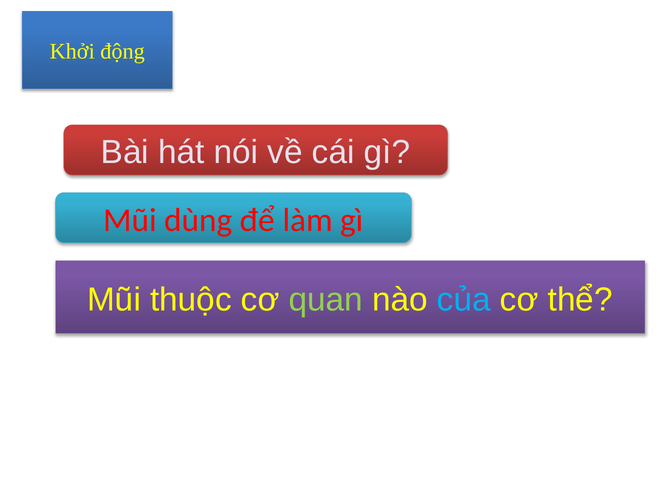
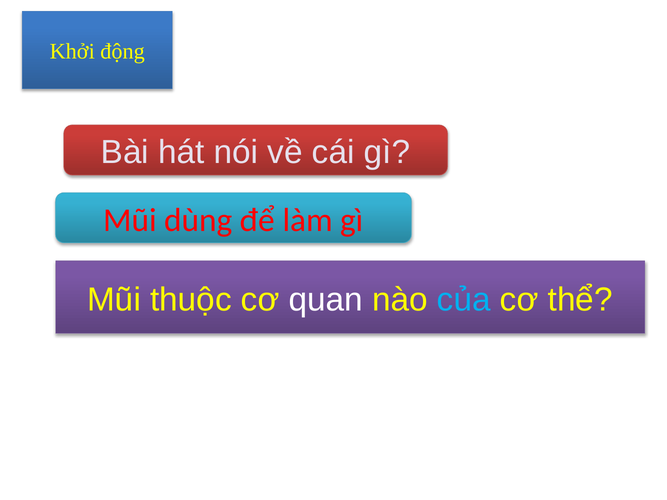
quan colour: light green -> white
